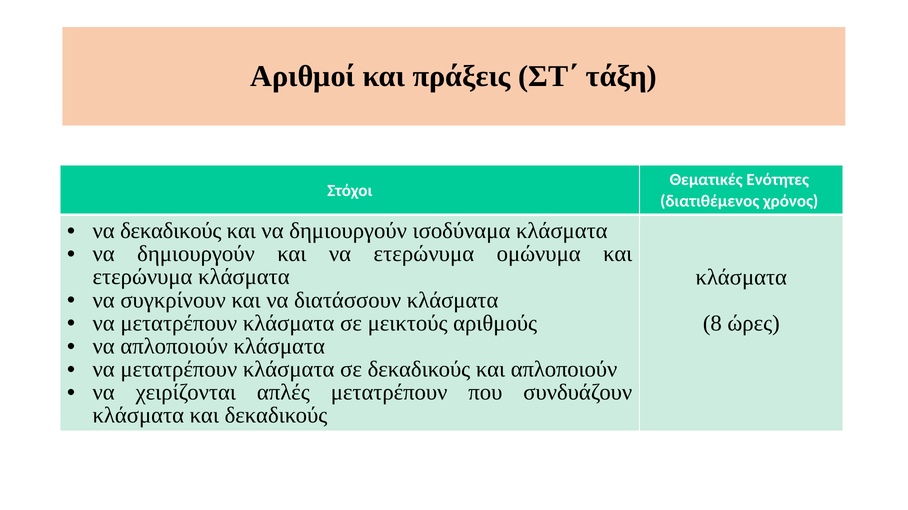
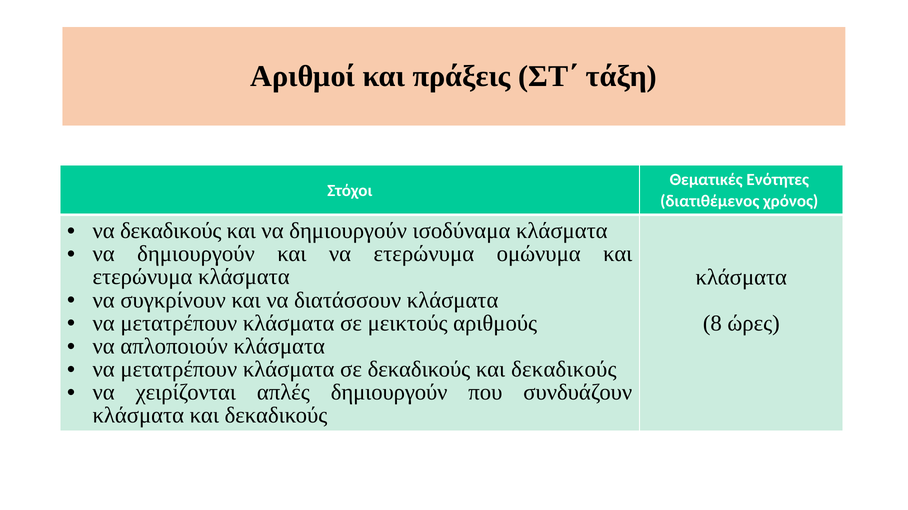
δεκαδικούς και απλοποιούν: απλοποιούν -> δεκαδικούς
απλές μετατρέπουν: μετατρέπουν -> δημιουργούν
